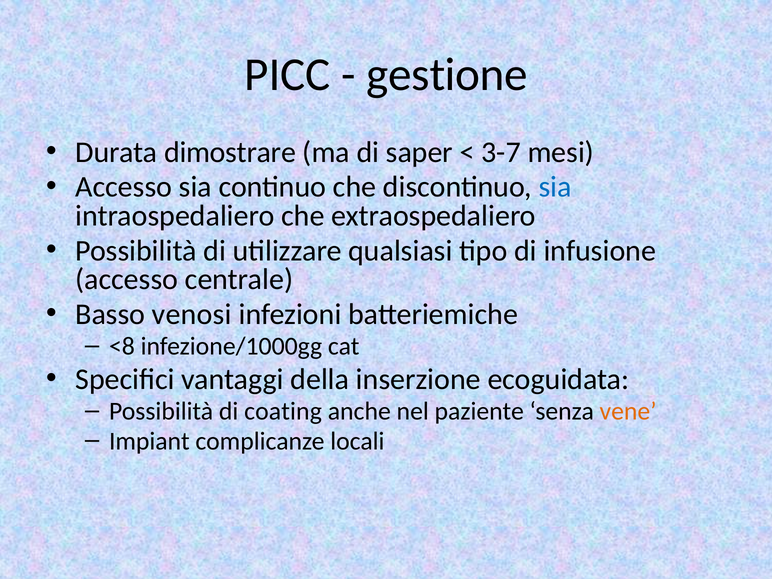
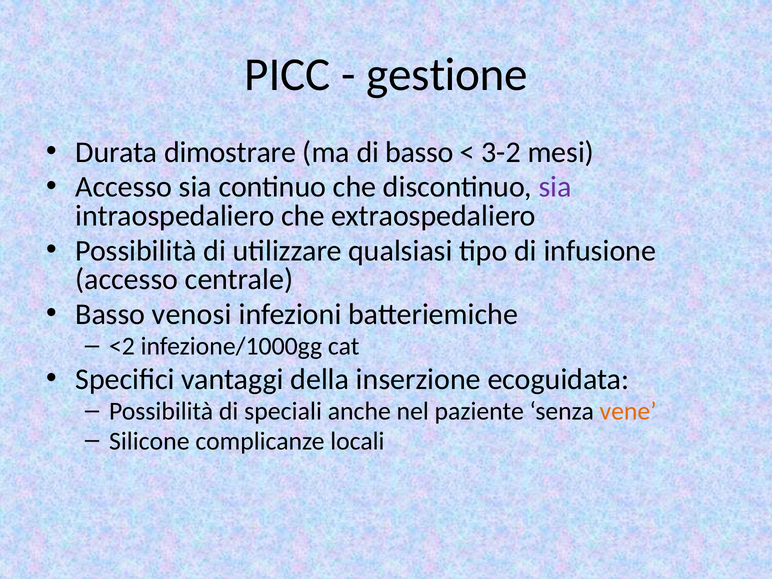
di saper: saper -> basso
3-7: 3-7 -> 3-2
sia at (555, 187) colour: blue -> purple
<8: <8 -> <2
coating: coating -> speciali
Impiant: Impiant -> Silicone
